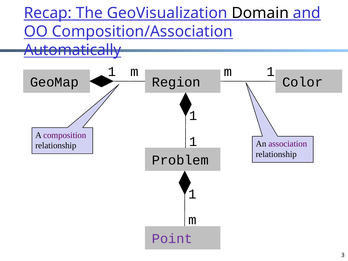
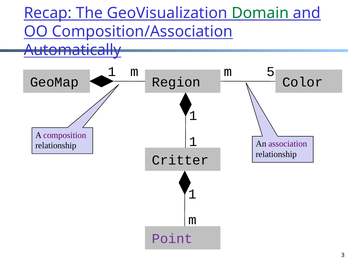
Domain colour: black -> green
m 1: 1 -> 5
Problem: Problem -> Critter
